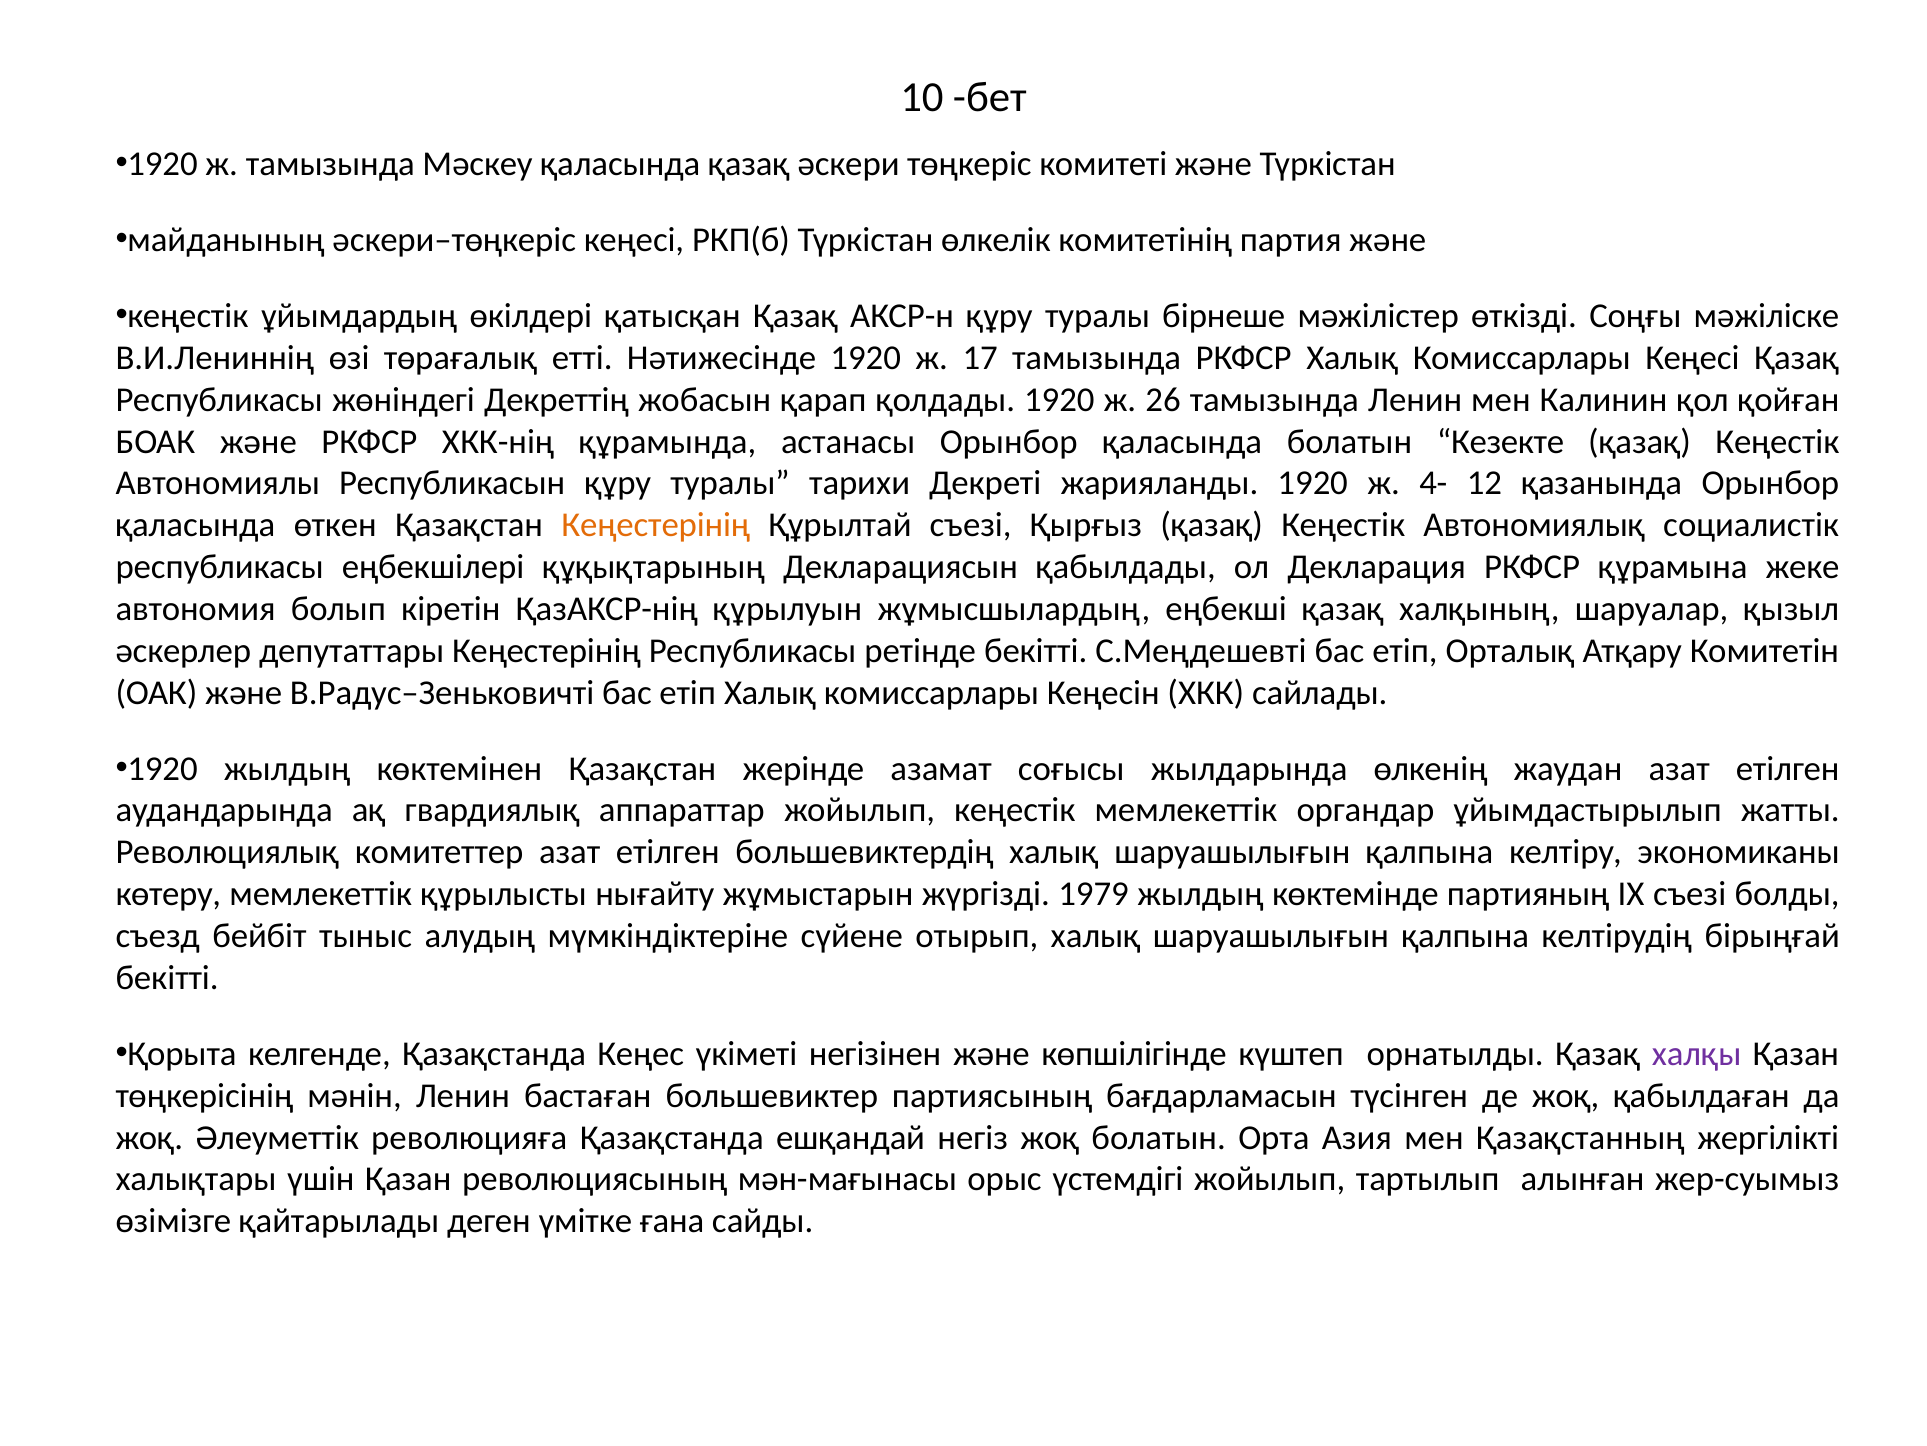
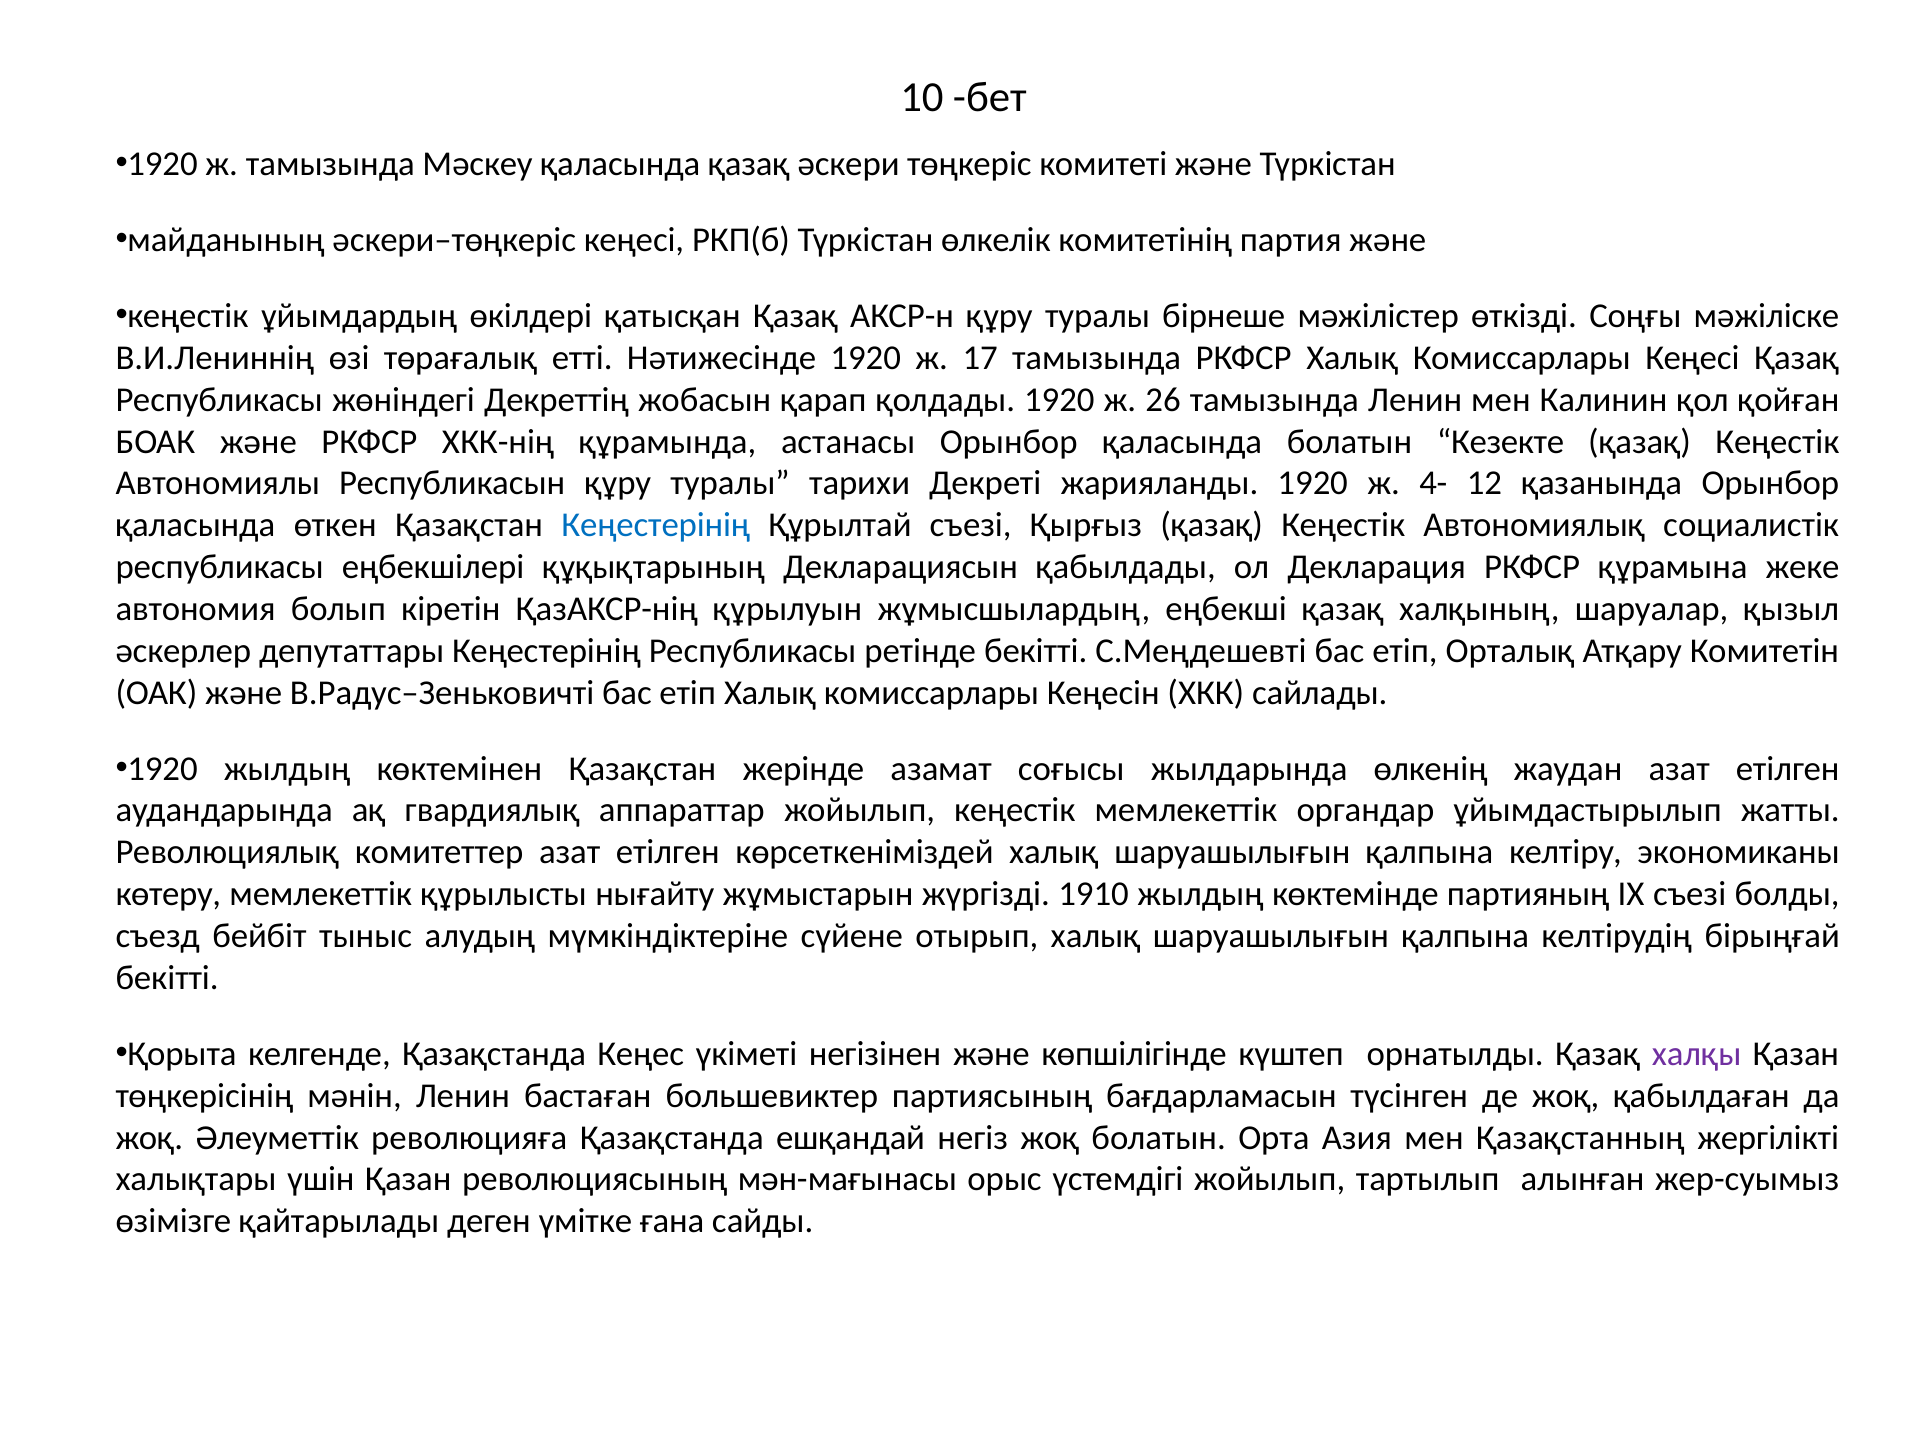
Кеңестерінің at (656, 525) colour: orange -> blue
большевиктердің: большевиктердің -> көрсеткеніміздей
1979: 1979 -> 1910
